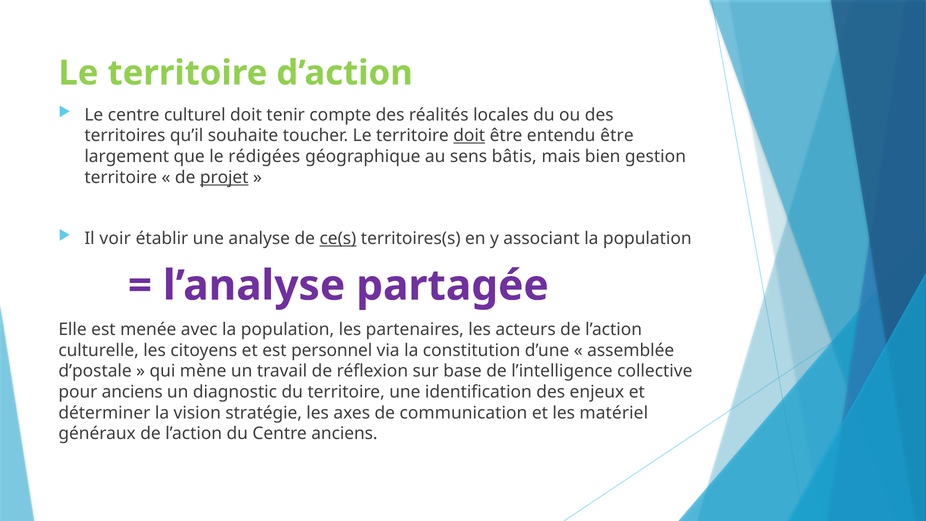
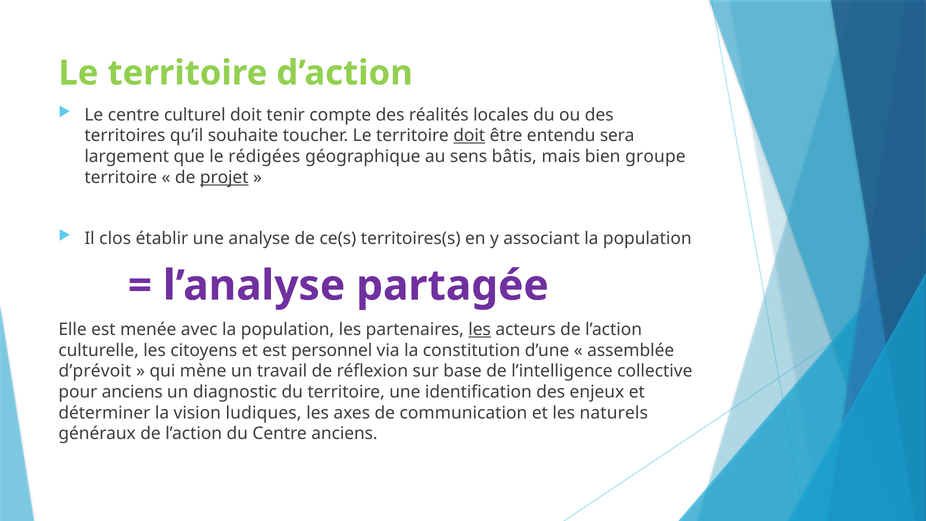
entendu être: être -> sera
gestion: gestion -> groupe
voir: voir -> clos
ce(s underline: present -> none
les at (480, 329) underline: none -> present
d’postale: d’postale -> d’prévoit
stratégie: stratégie -> ludiques
matériel: matériel -> naturels
